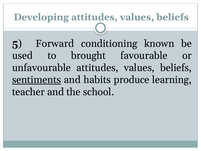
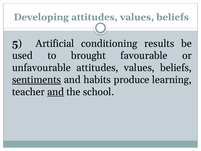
Forward: Forward -> Artificial
known: known -> results
and at (56, 92) underline: none -> present
